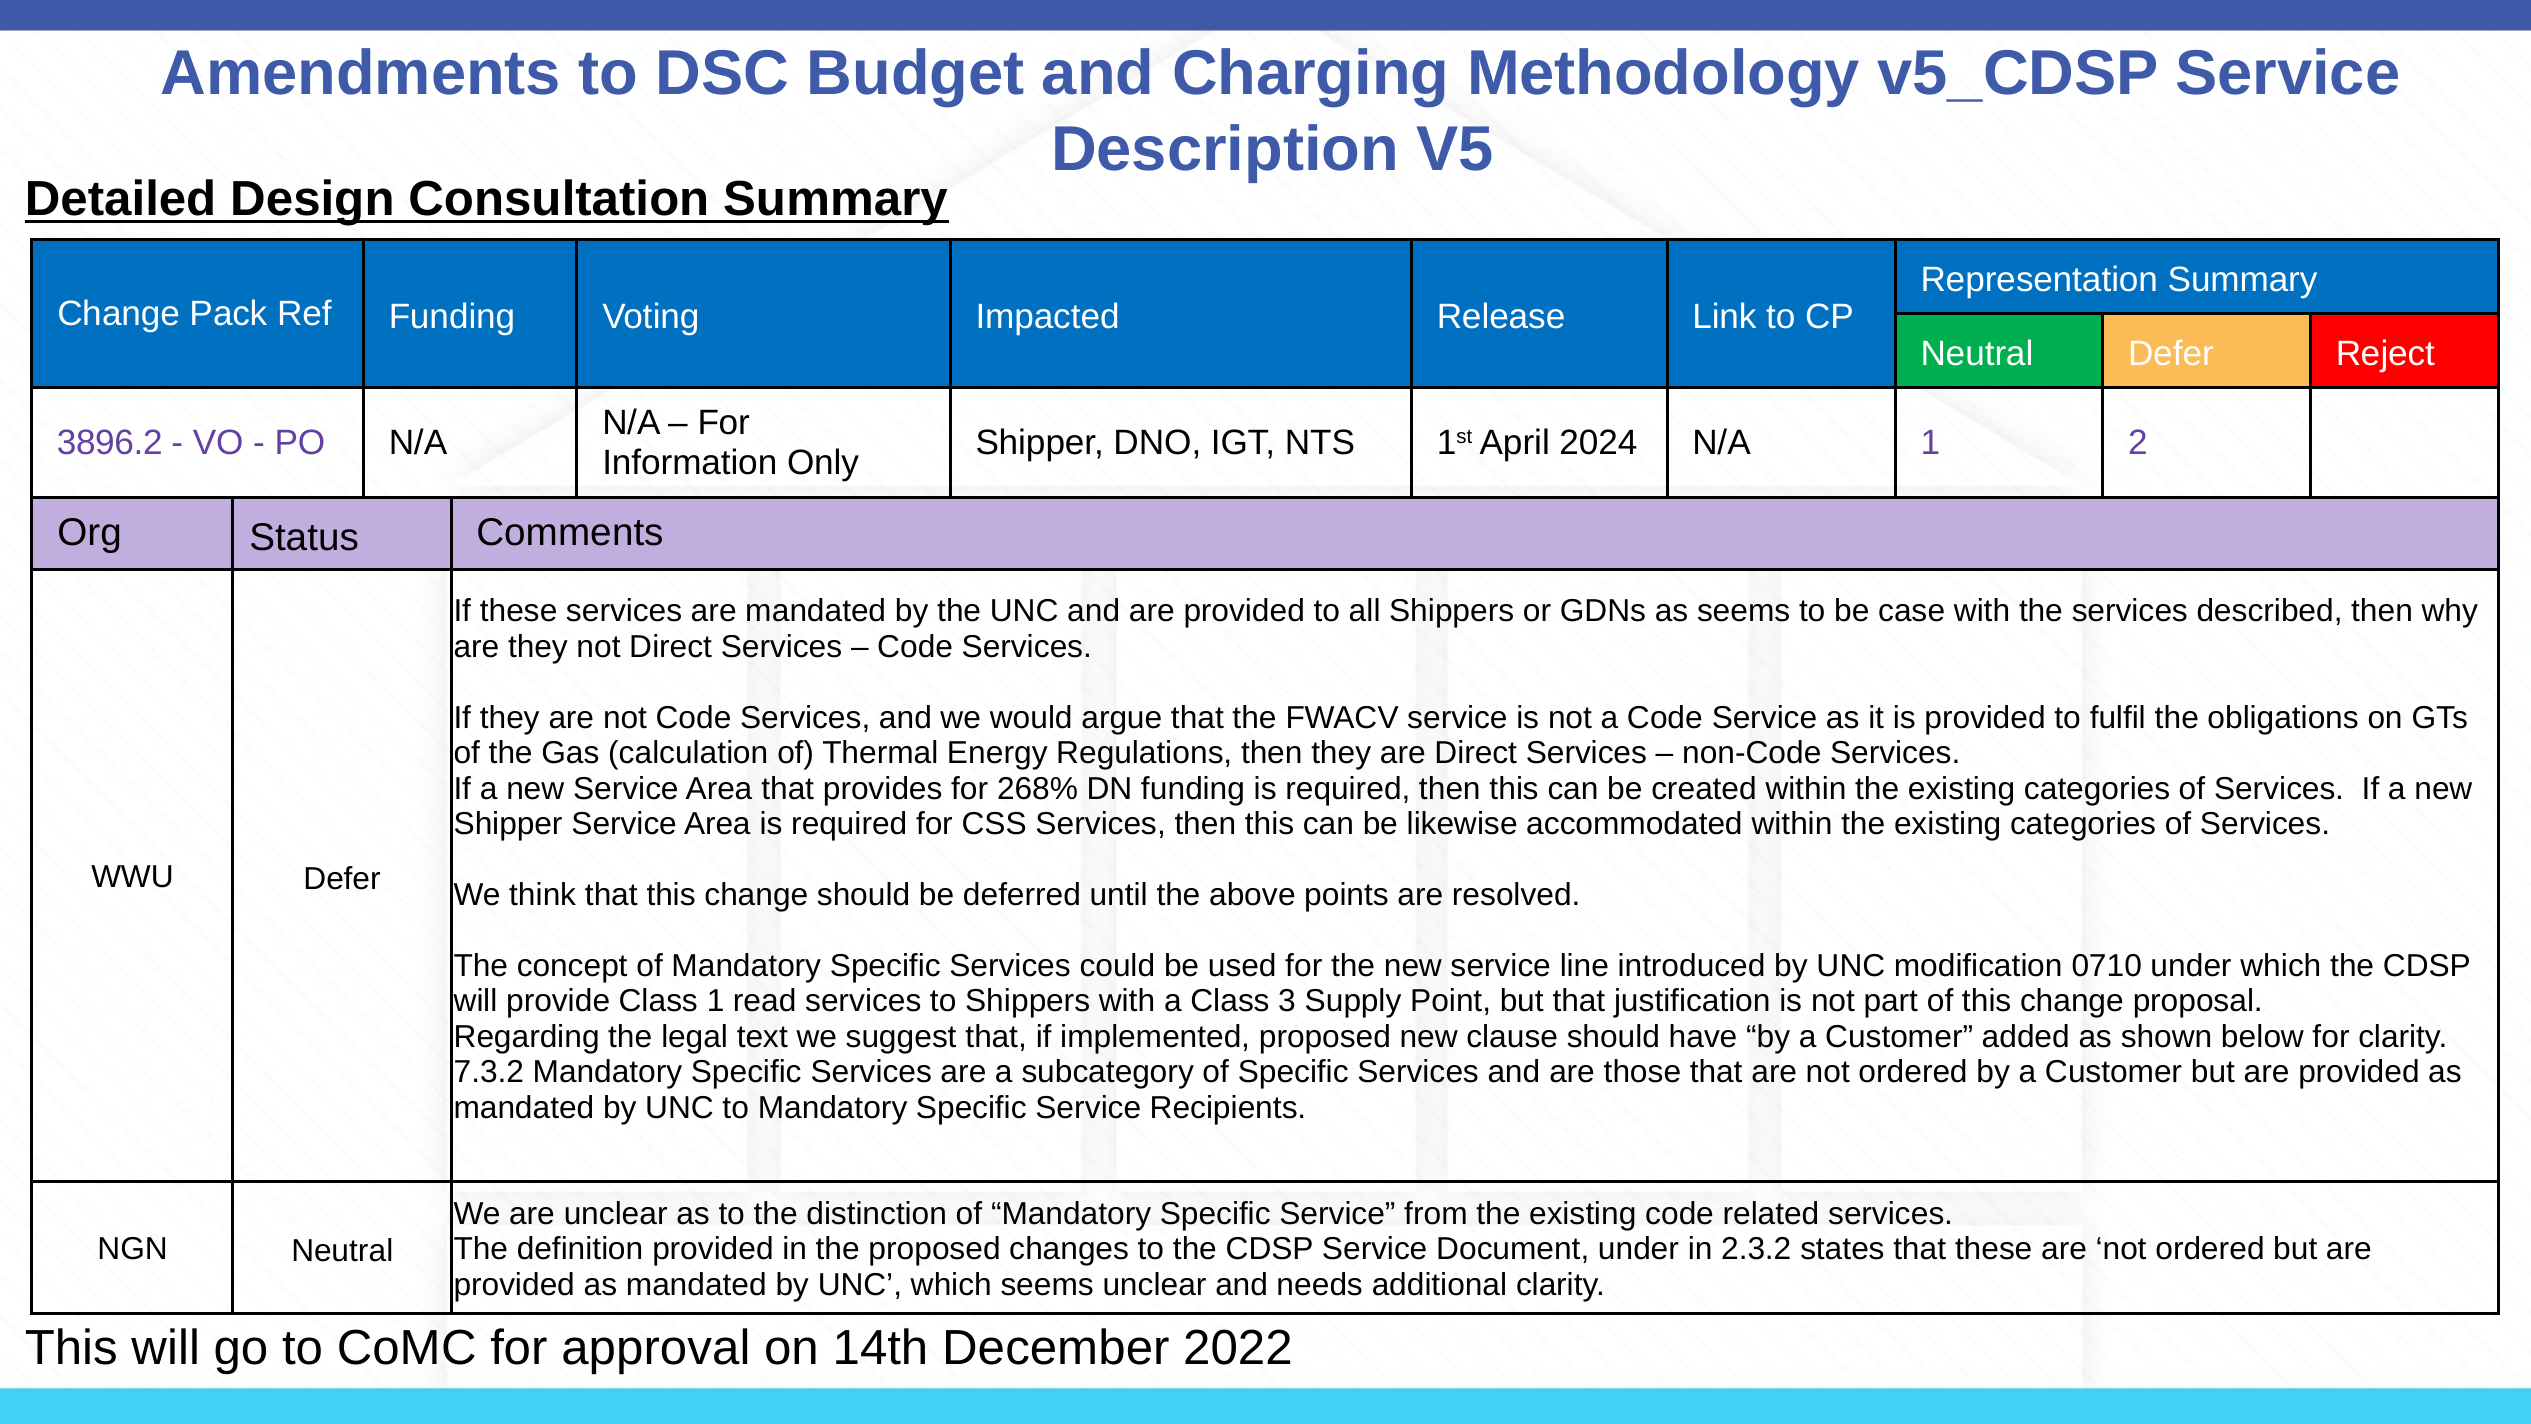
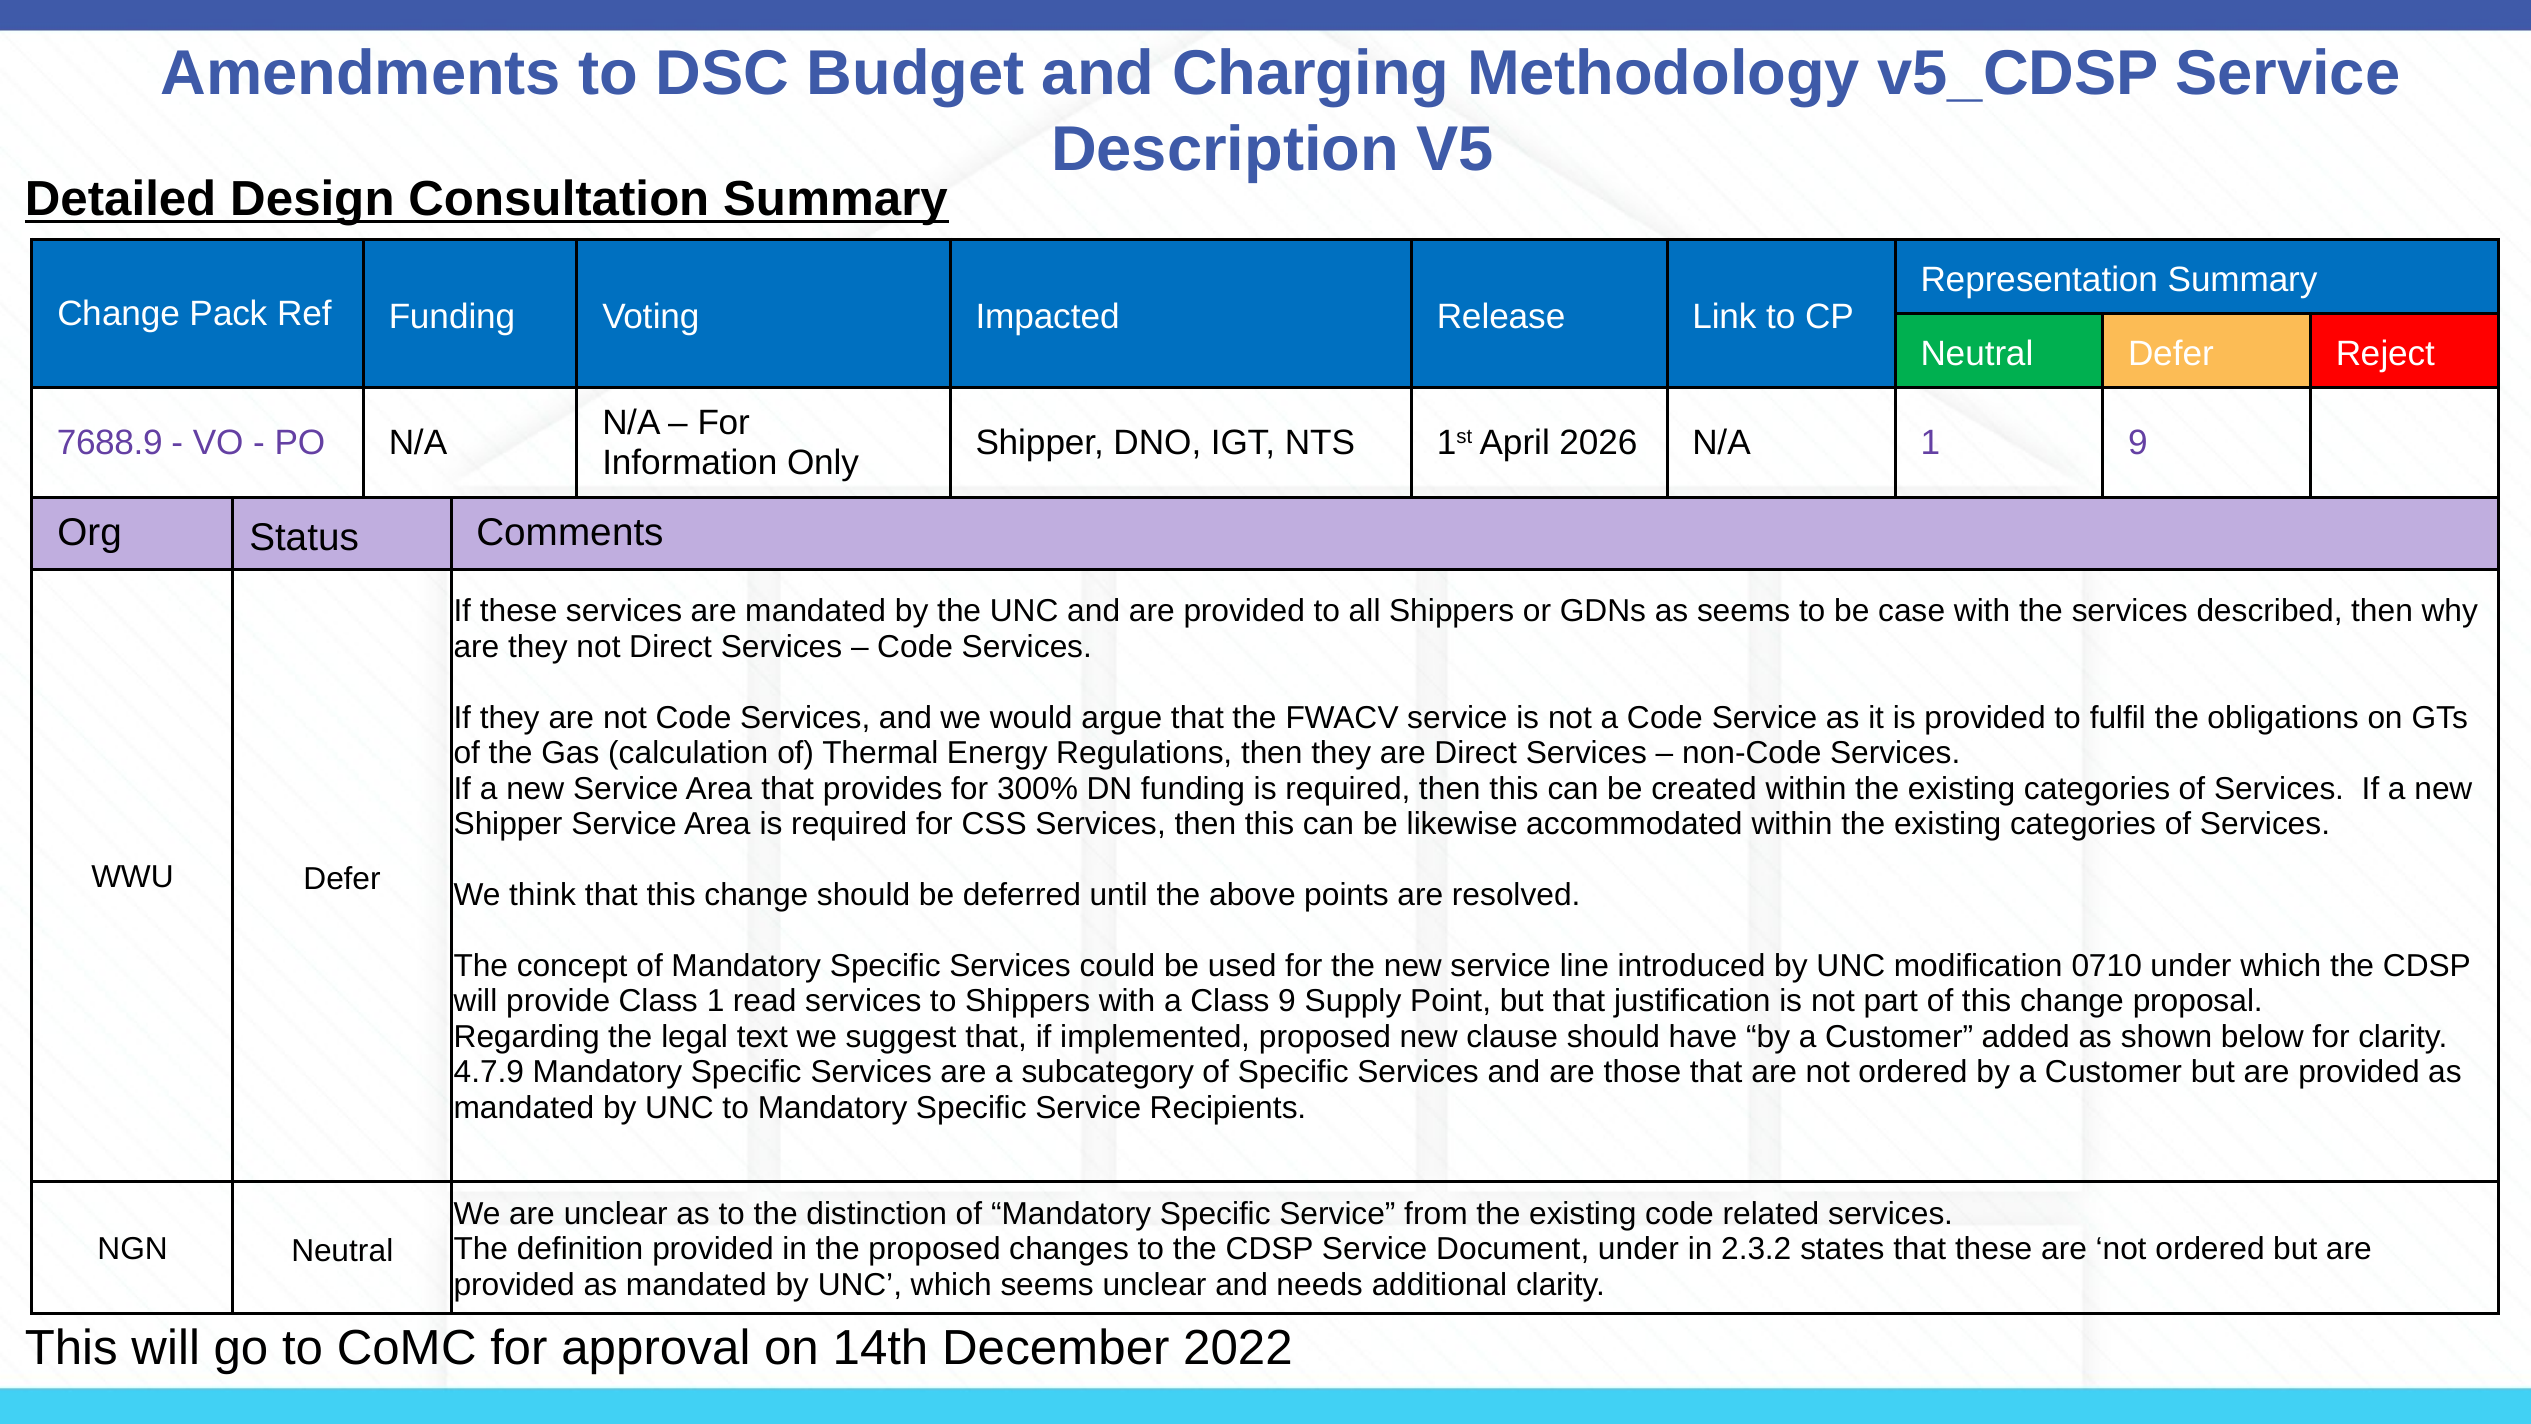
3896.2: 3896.2 -> 7688.9
2024: 2024 -> 2026
1 2: 2 -> 9
268%: 268% -> 300%
Class 3: 3 -> 9
7.3.2: 7.3.2 -> 4.7.9
